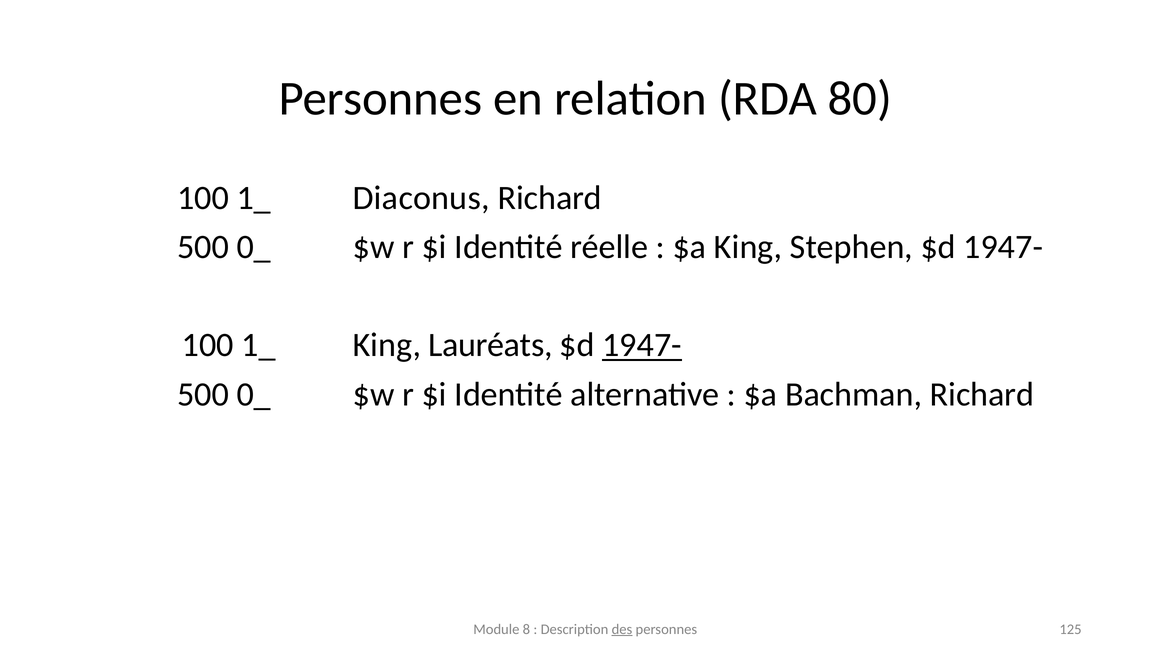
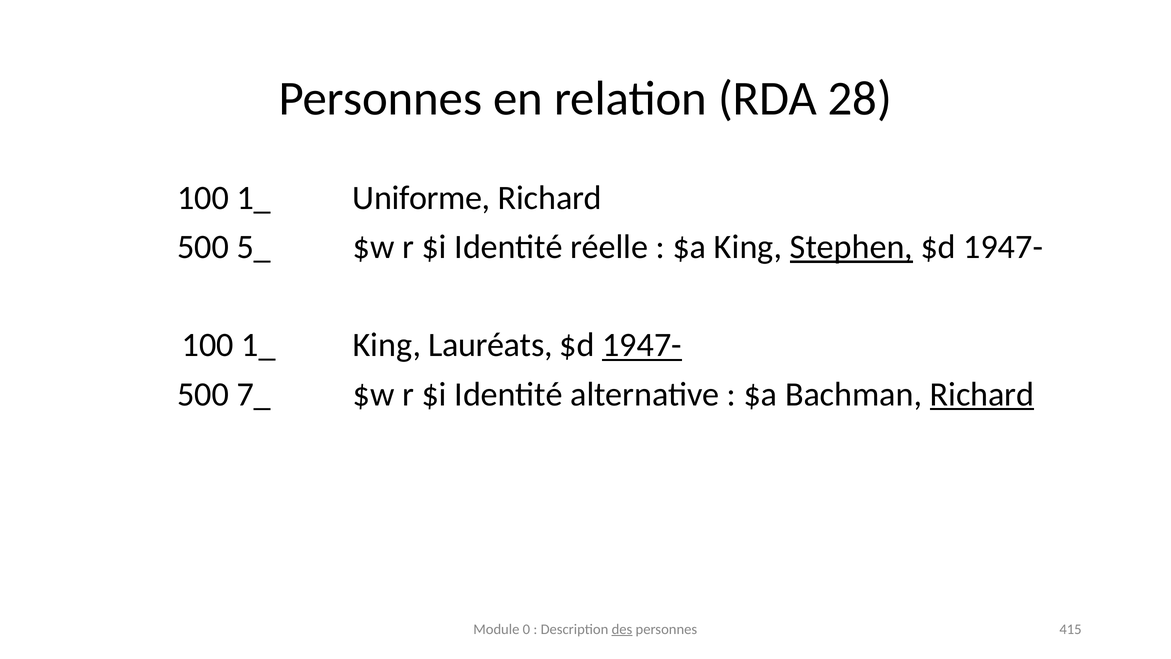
80: 80 -> 28
Diaconus: Diaconus -> Uniforme
0_ at (254, 247): 0_ -> 5_
Stephen underline: none -> present
0_ at (254, 394): 0_ -> 7_
Richard at (982, 394) underline: none -> present
8: 8 -> 0
125: 125 -> 415
